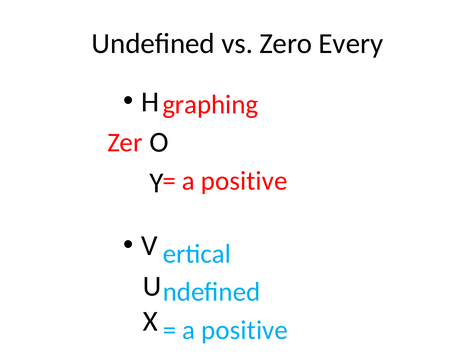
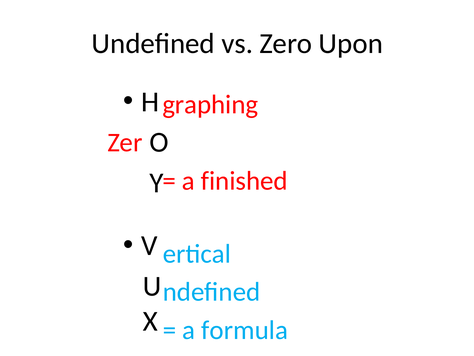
Every: Every -> Upon
positive at (244, 181): positive -> finished
positive at (245, 330): positive -> formula
